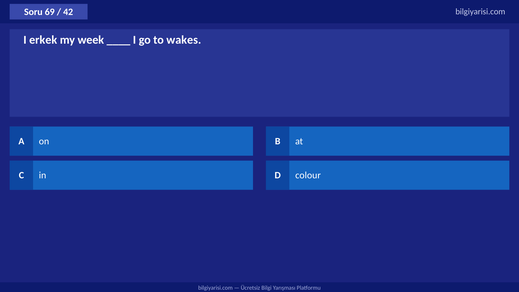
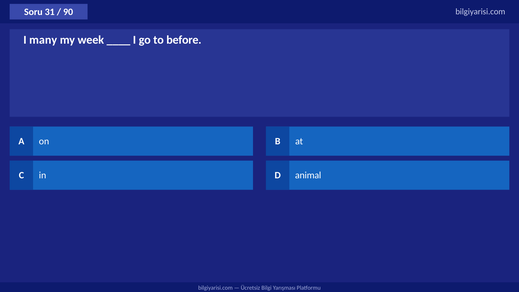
69: 69 -> 31
42: 42 -> 90
erkek: erkek -> many
wakes: wakes -> before
colour: colour -> animal
